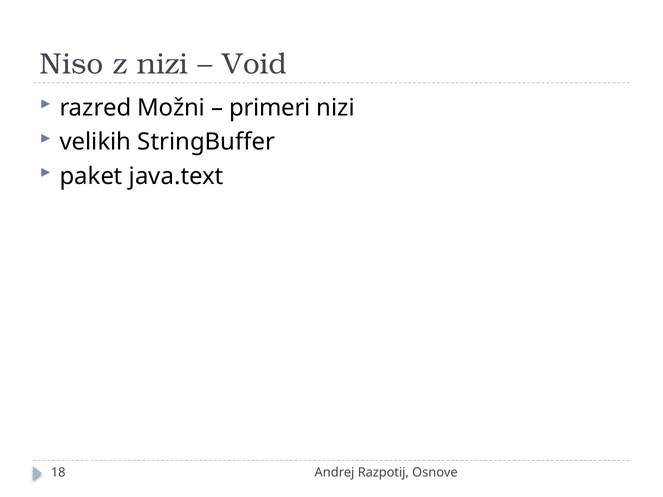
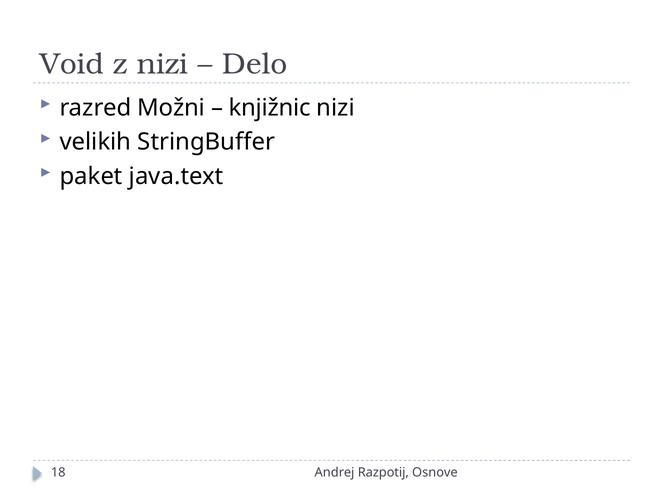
Niso: Niso -> Void
Void: Void -> Delo
primeri: primeri -> knjižnic
